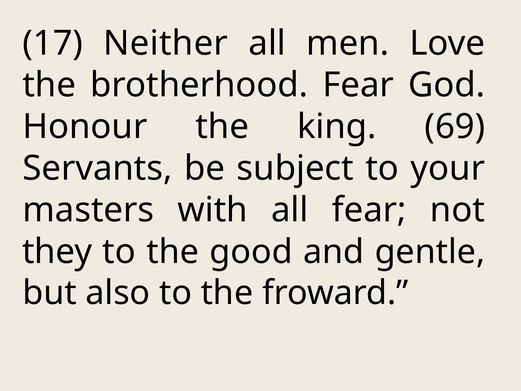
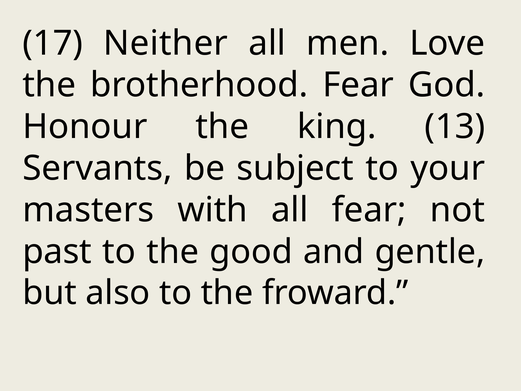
69: 69 -> 13
they: they -> past
